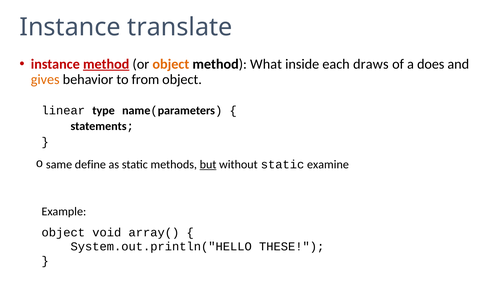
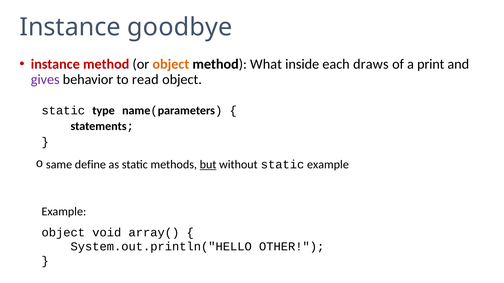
translate: translate -> goodbye
method at (106, 64) underline: present -> none
does: does -> print
gives colour: orange -> purple
from: from -> read
linear at (63, 111): linear -> static
static examine: examine -> example
THESE: THESE -> OTHER
